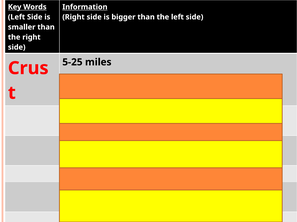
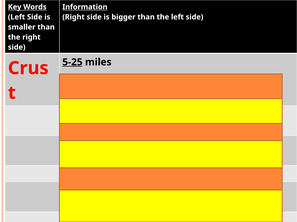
5-25 underline: none -> present
